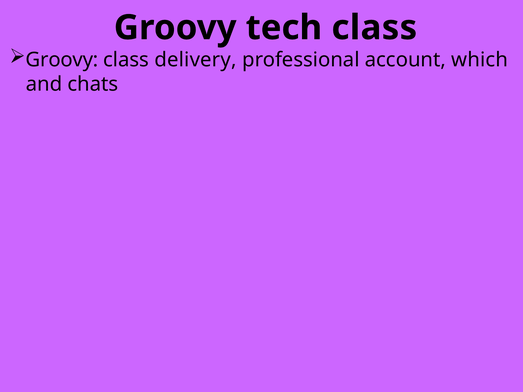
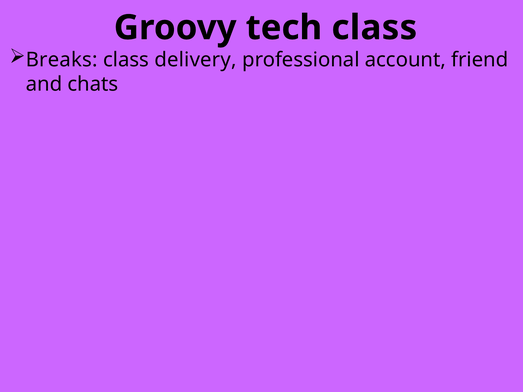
Groovy at (62, 60): Groovy -> Breaks
which: which -> friend
